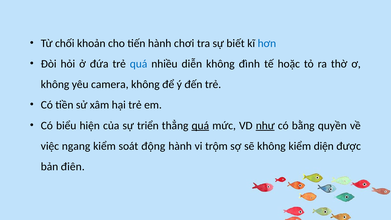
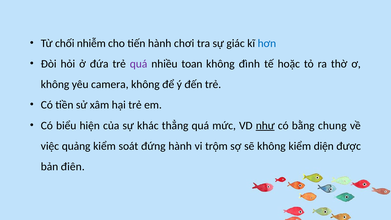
khoản: khoản -> nhiễm
biết: biết -> giác
quá at (139, 64) colour: blue -> purple
diễn: diễn -> toan
triển: triển -> khác
quá at (200, 125) underline: present -> none
quyền: quyền -> chung
ngang: ngang -> quảng
động: động -> đứng
